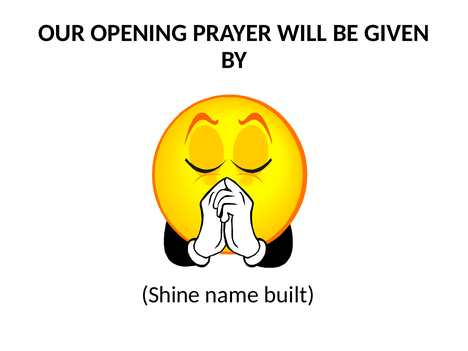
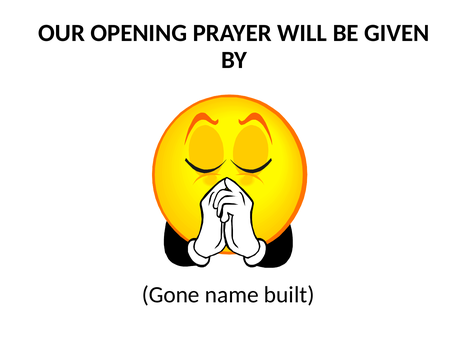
Shine: Shine -> Gone
